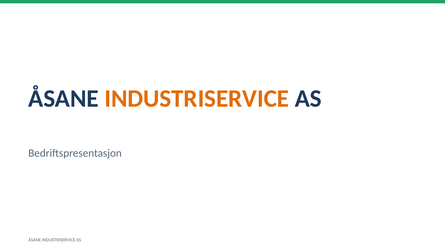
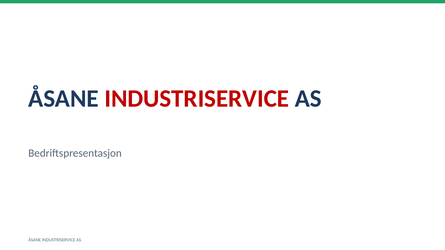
INDUSTRISERVICE at (197, 99) colour: orange -> red
